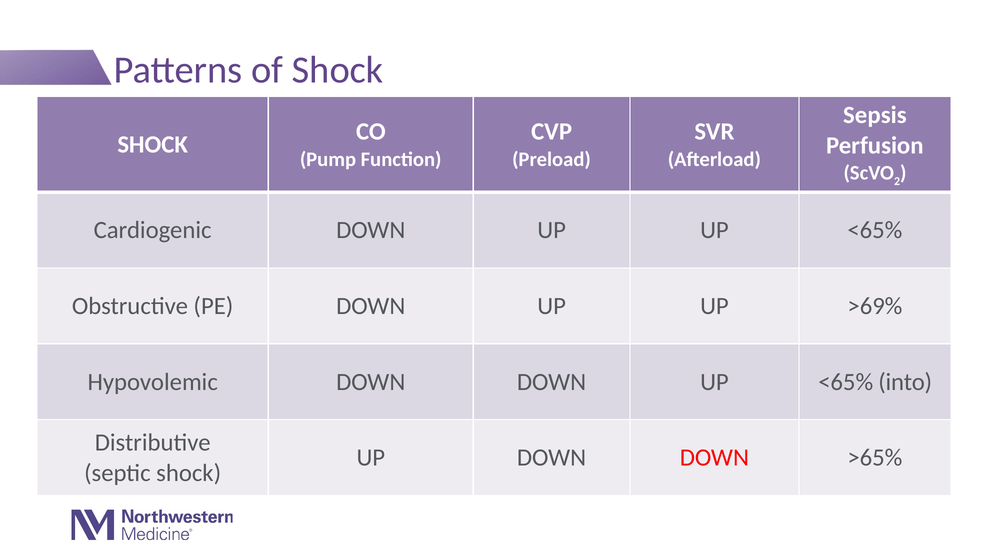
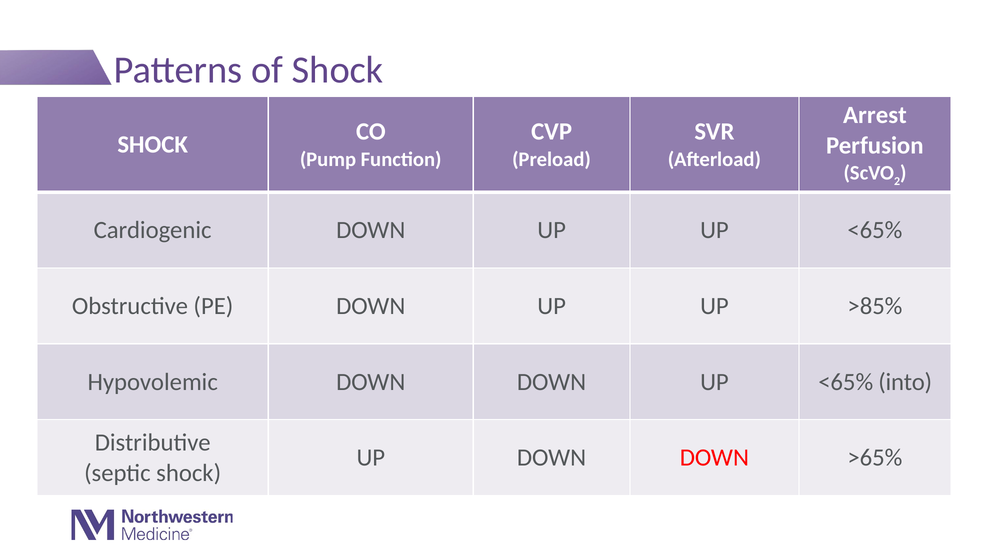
Sepsis: Sepsis -> Arrest
>69%: >69% -> >85%
